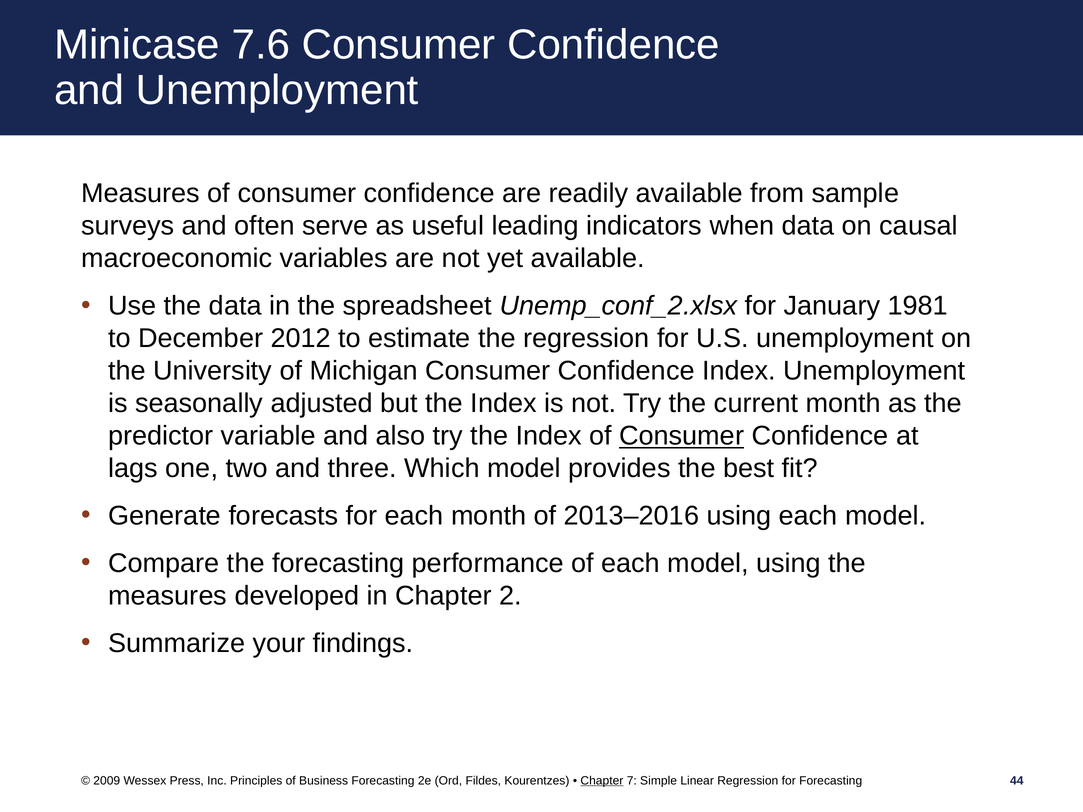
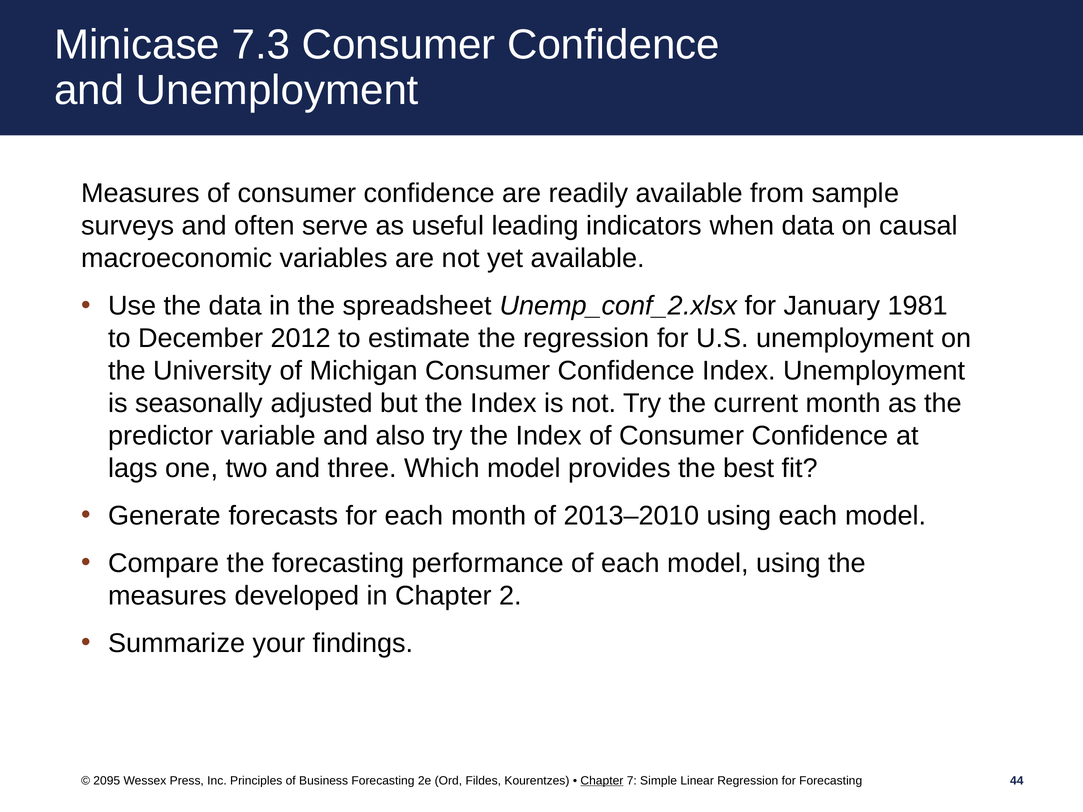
7.6: 7.6 -> 7.3
Consumer at (682, 436) underline: present -> none
2013–2016: 2013–2016 -> 2013–2010
2009: 2009 -> 2095
